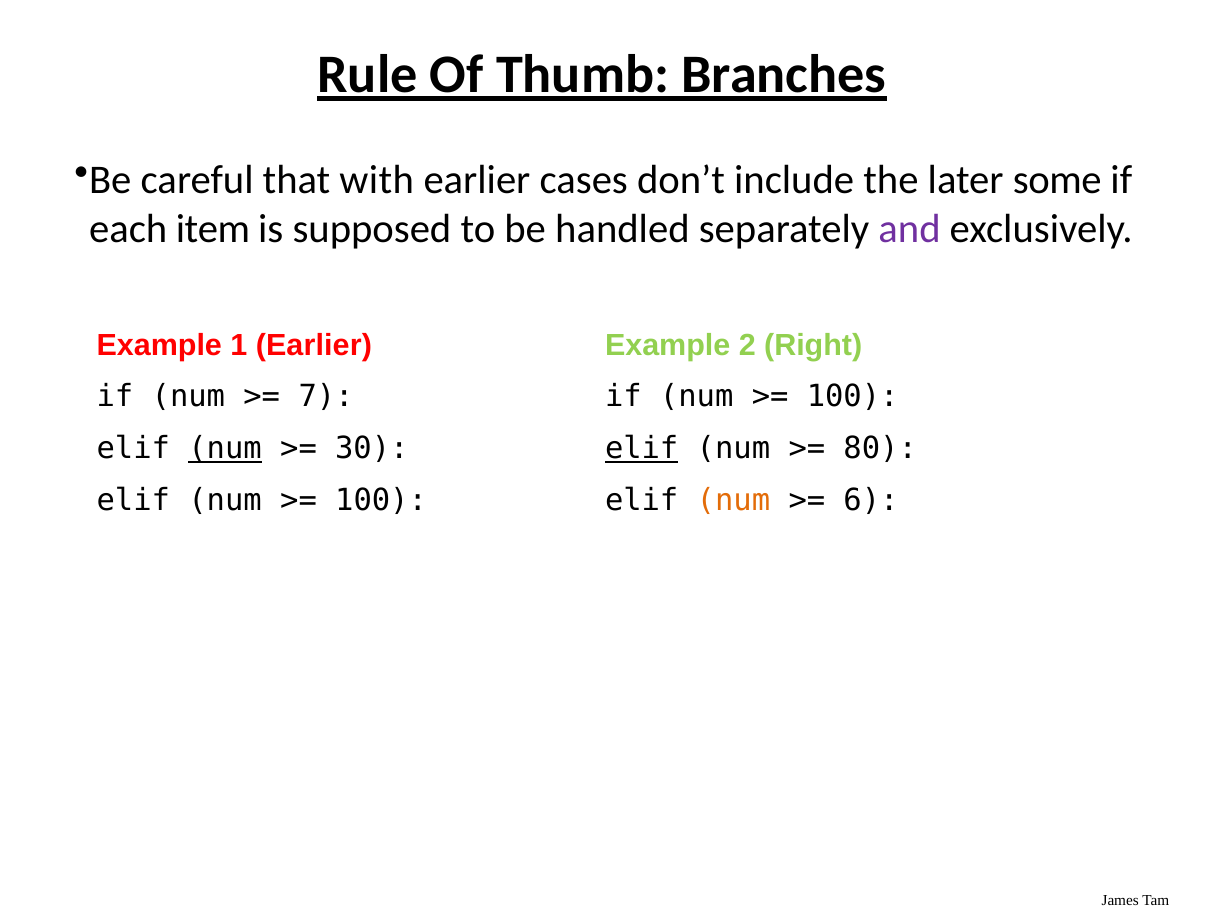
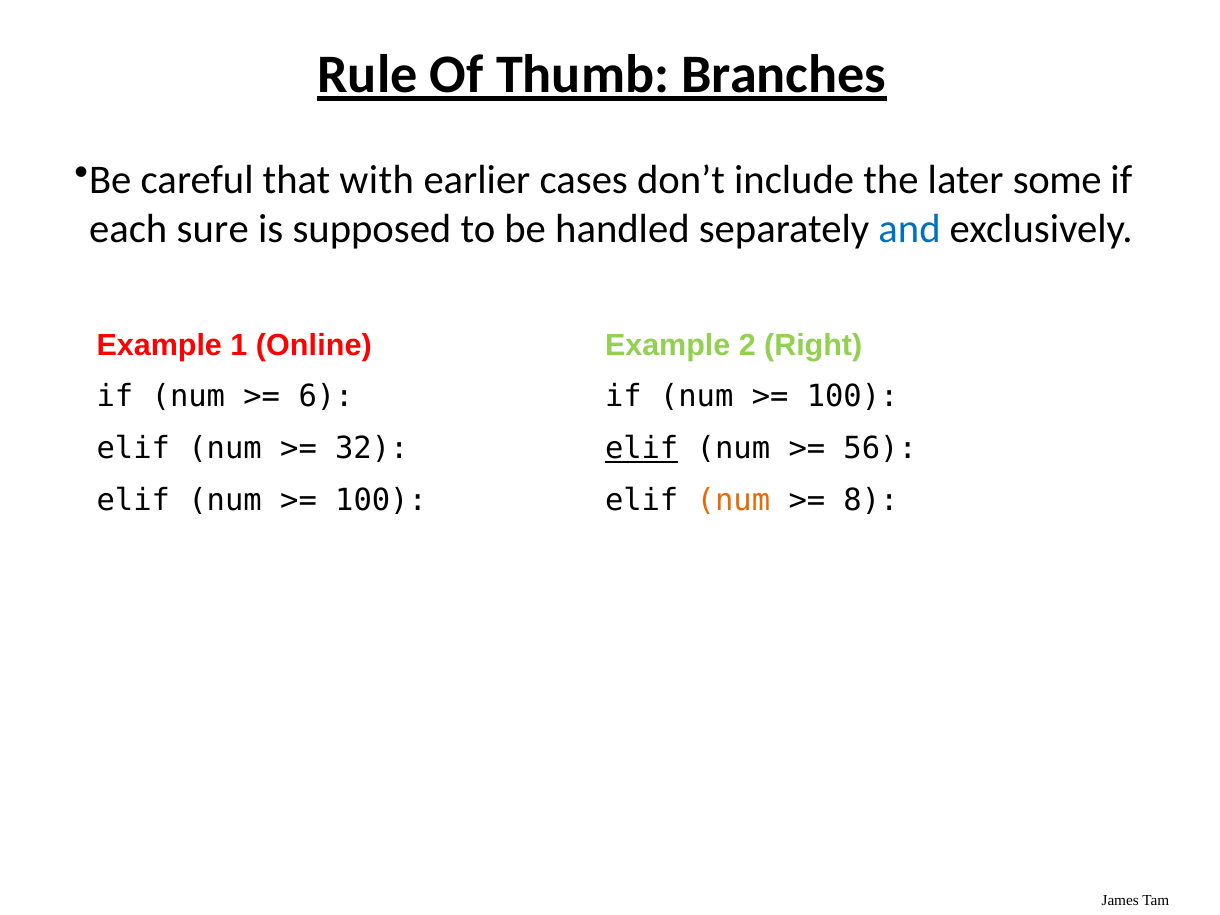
item: item -> sure
and colour: purple -> blue
1 Earlier: Earlier -> Online
7: 7 -> 6
num at (225, 449) underline: present -> none
30: 30 -> 32
80: 80 -> 56
6: 6 -> 8
